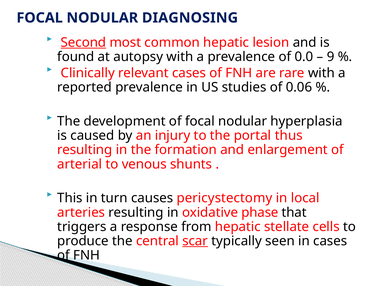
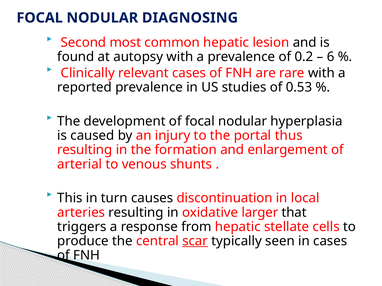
Second underline: present -> none
0.0: 0.0 -> 0.2
9: 9 -> 6
0.06: 0.06 -> 0.53
pericystectomy: pericystectomy -> discontinuation
phase: phase -> larger
